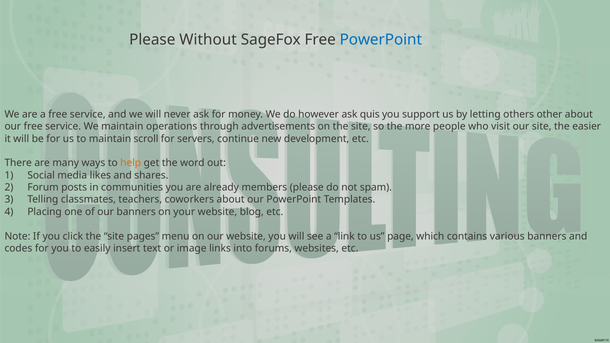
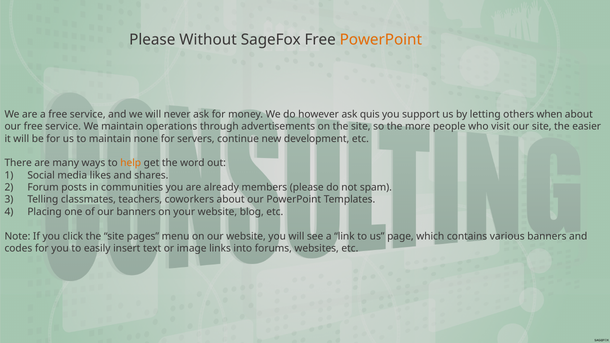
PowerPoint at (381, 40) colour: blue -> orange
other: other -> when
scroll: scroll -> none
